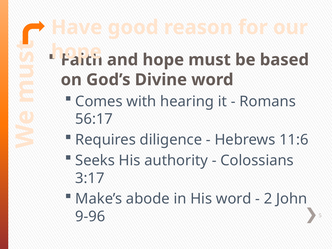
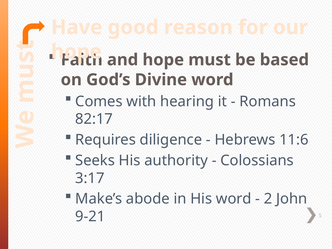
56:17: 56:17 -> 82:17
9-96: 9-96 -> 9-21
